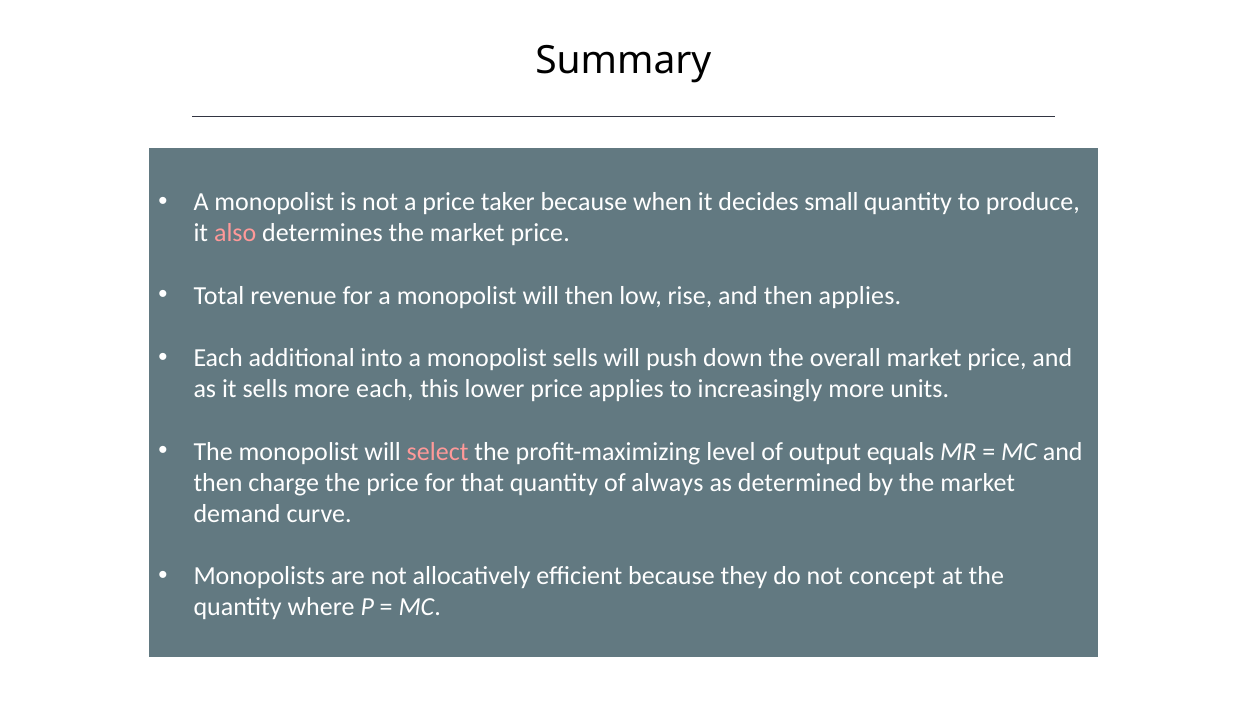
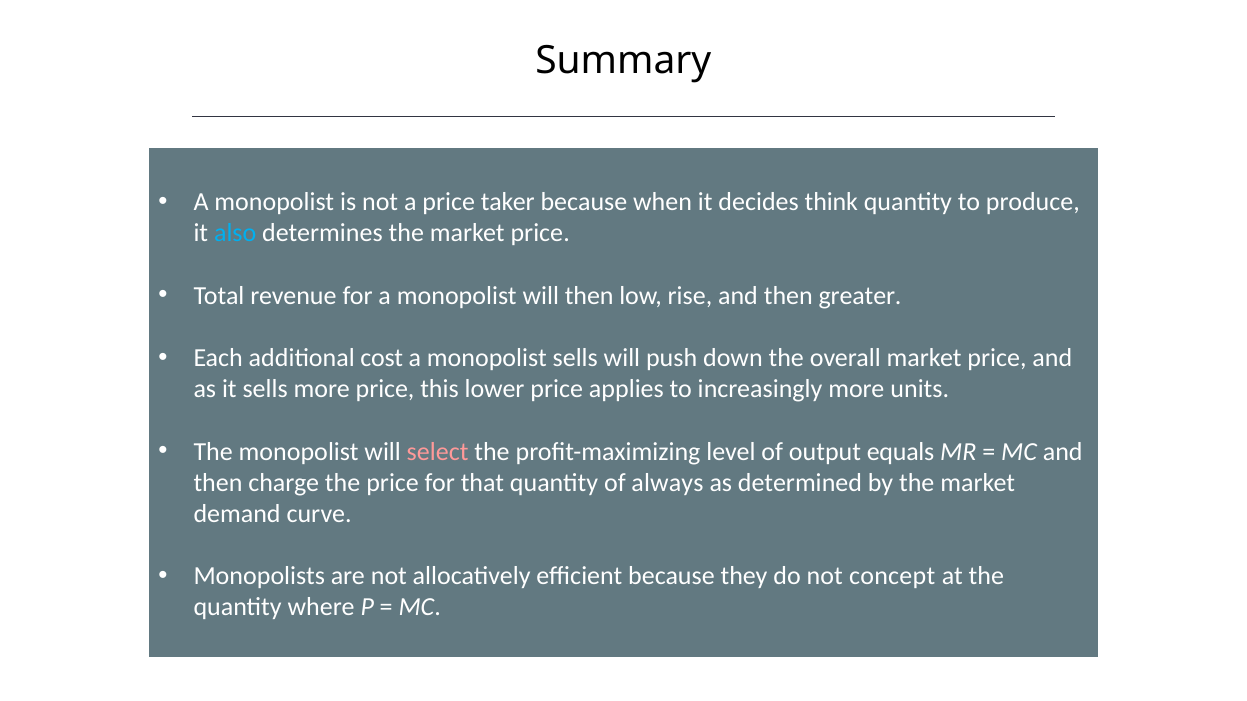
small: small -> think
also colour: pink -> light blue
then applies: applies -> greater
into: into -> cost
more each: each -> price
